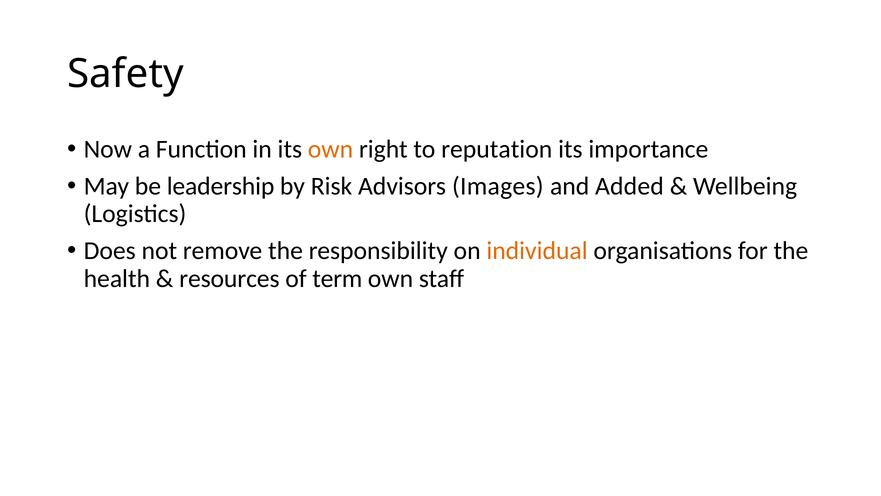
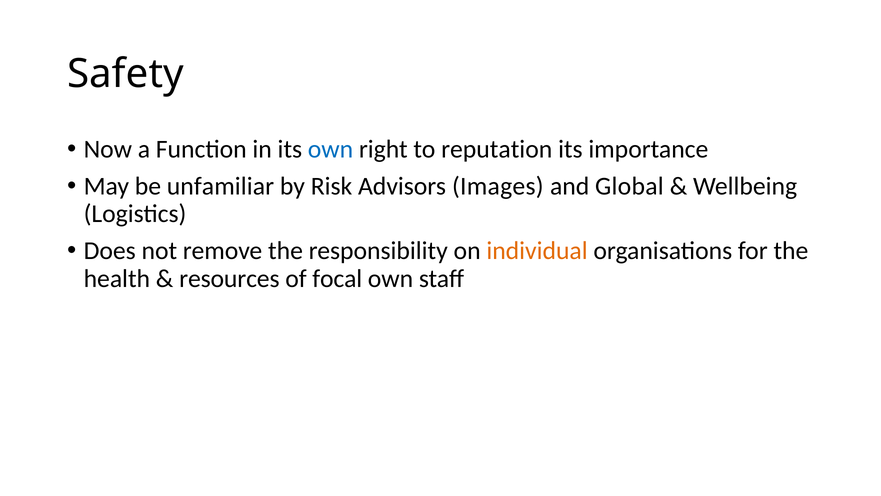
own at (331, 149) colour: orange -> blue
leadership: leadership -> unfamiliar
Added: Added -> Global
term: term -> focal
